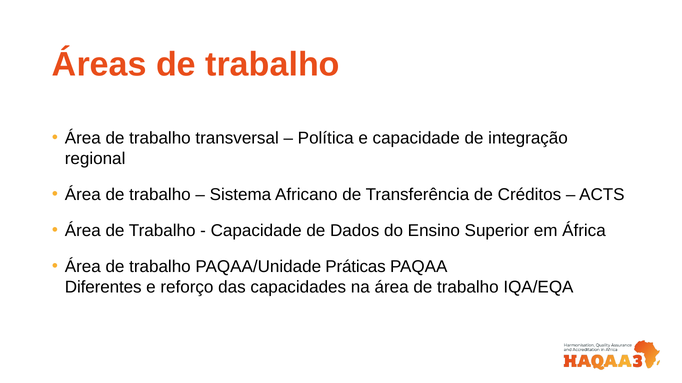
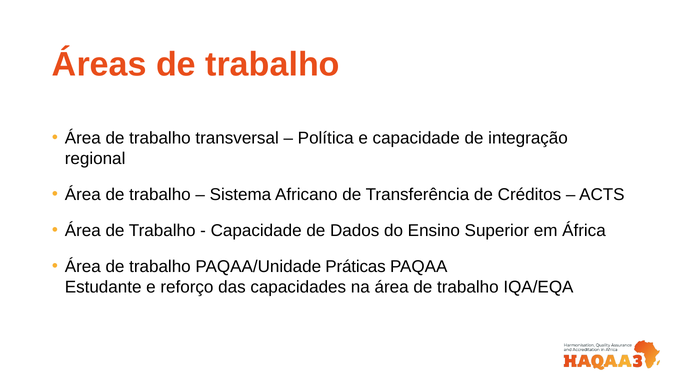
Diferentes: Diferentes -> Estudante
